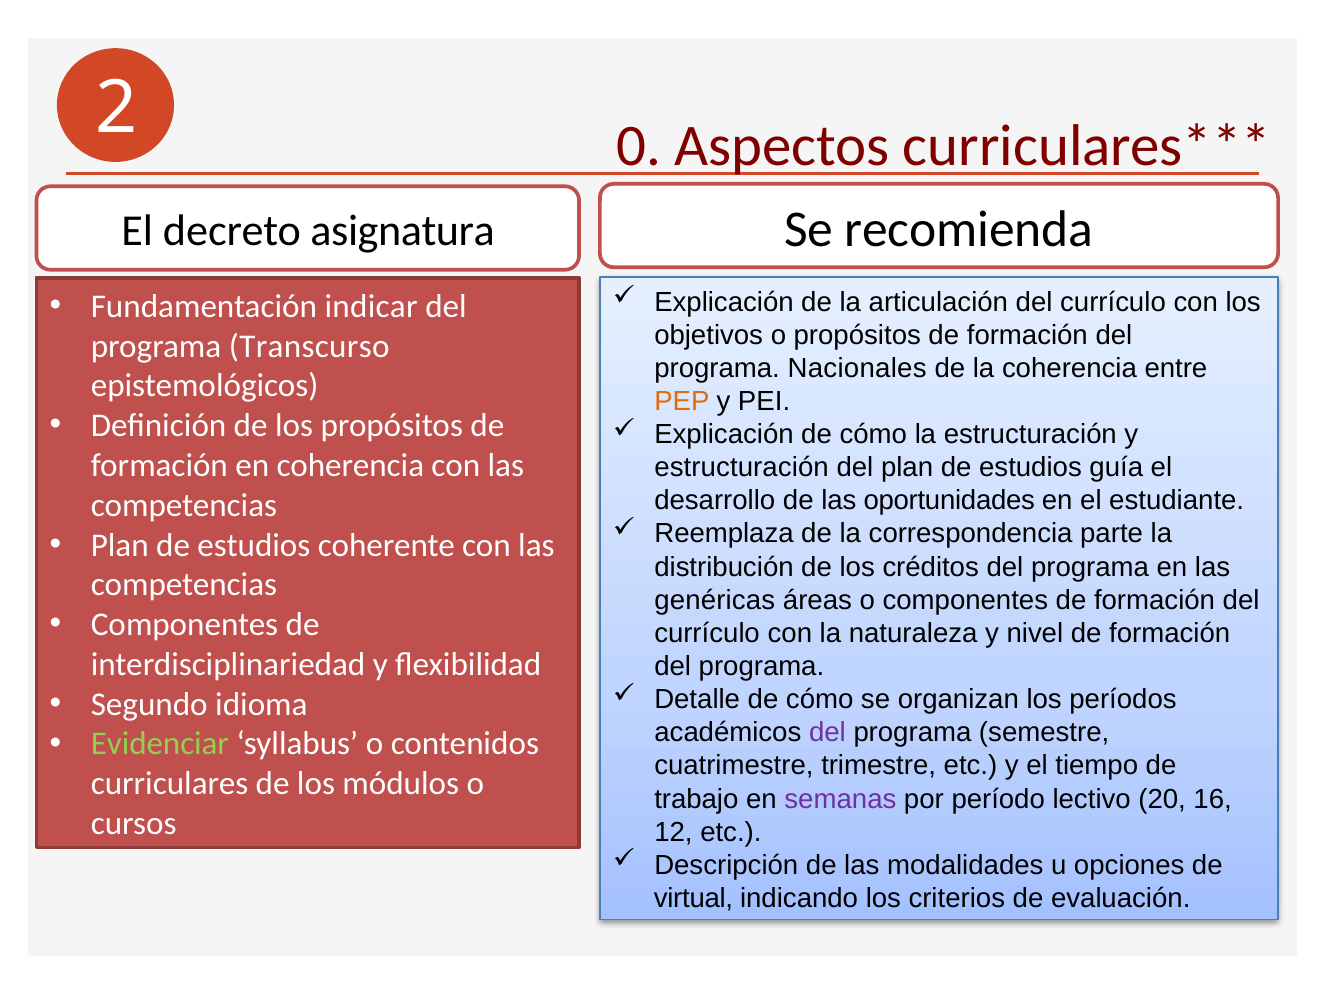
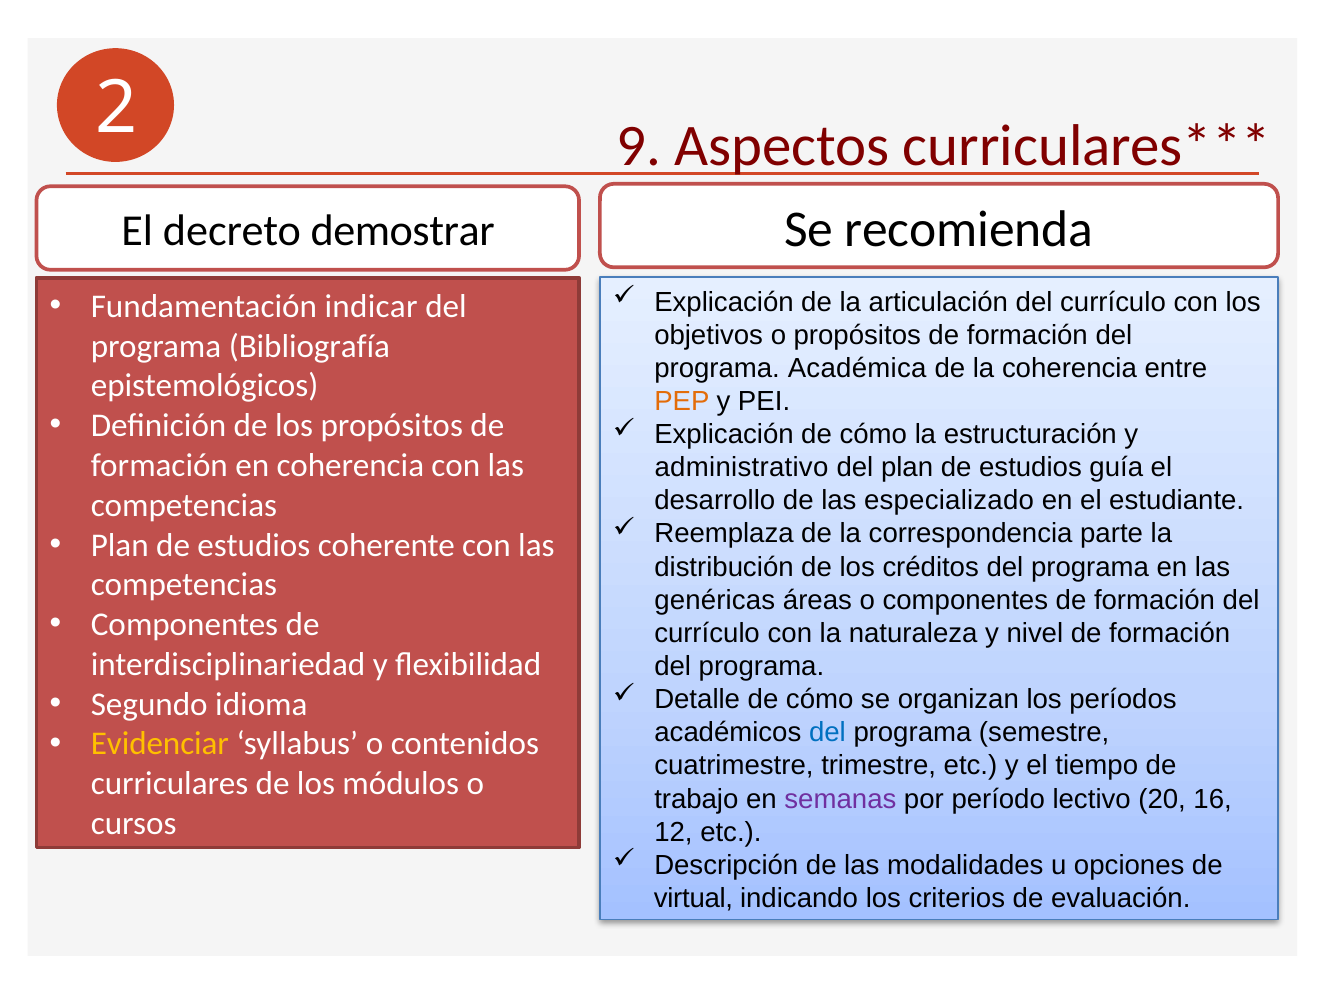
0: 0 -> 9
asignatura: asignatura -> demostrar
Transcurso: Transcurso -> Bibliografía
Nacionales: Nacionales -> Académica
estructuración at (742, 467): estructuración -> administrativo
oportunidades: oportunidades -> especializado
del at (827, 732) colour: purple -> blue
Evidenciar colour: light green -> yellow
